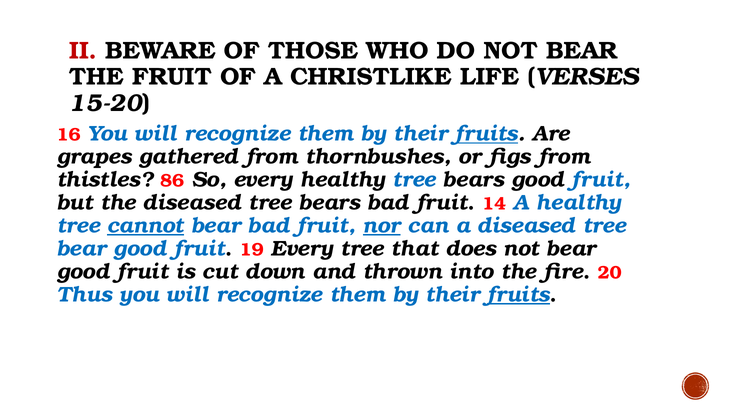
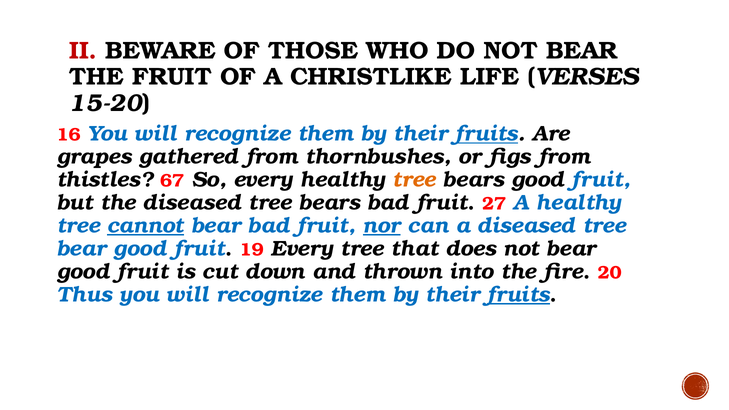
86: 86 -> 67
tree at (414, 180) colour: blue -> orange
14: 14 -> 27
